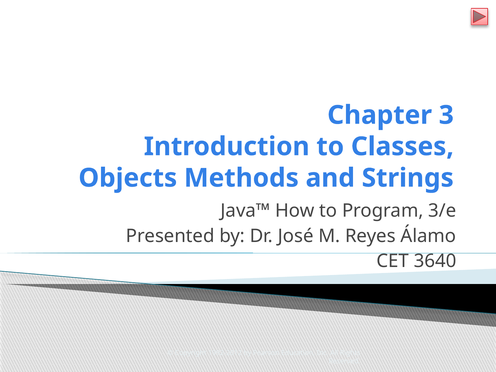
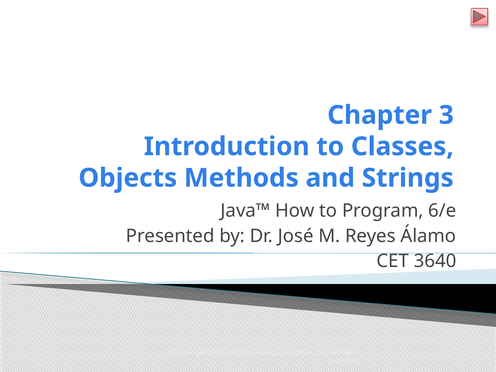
3/e: 3/e -> 6/e
